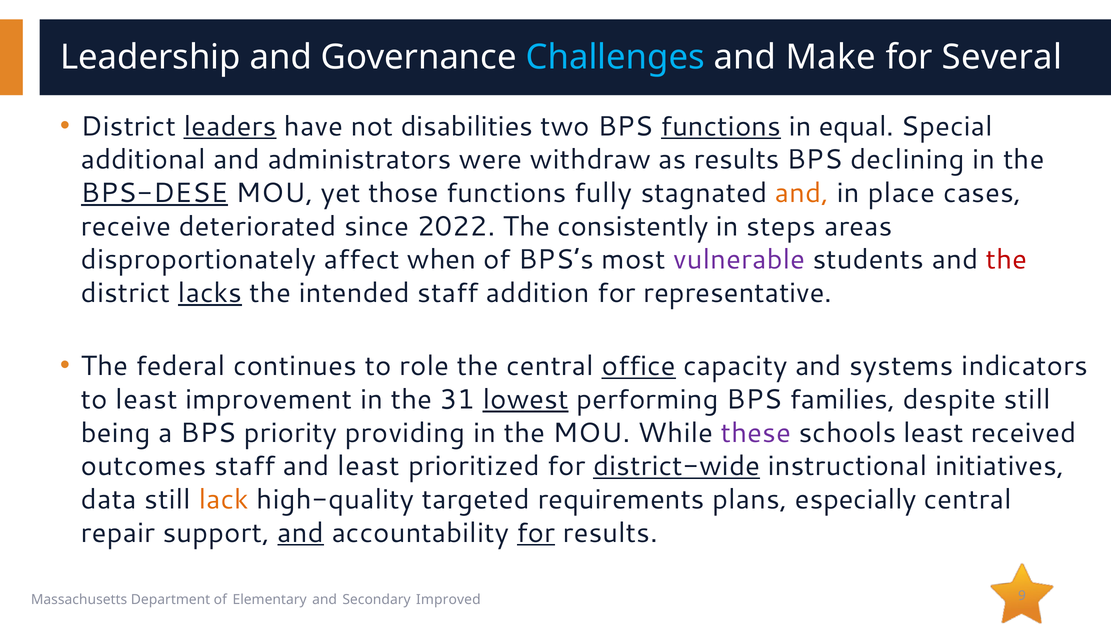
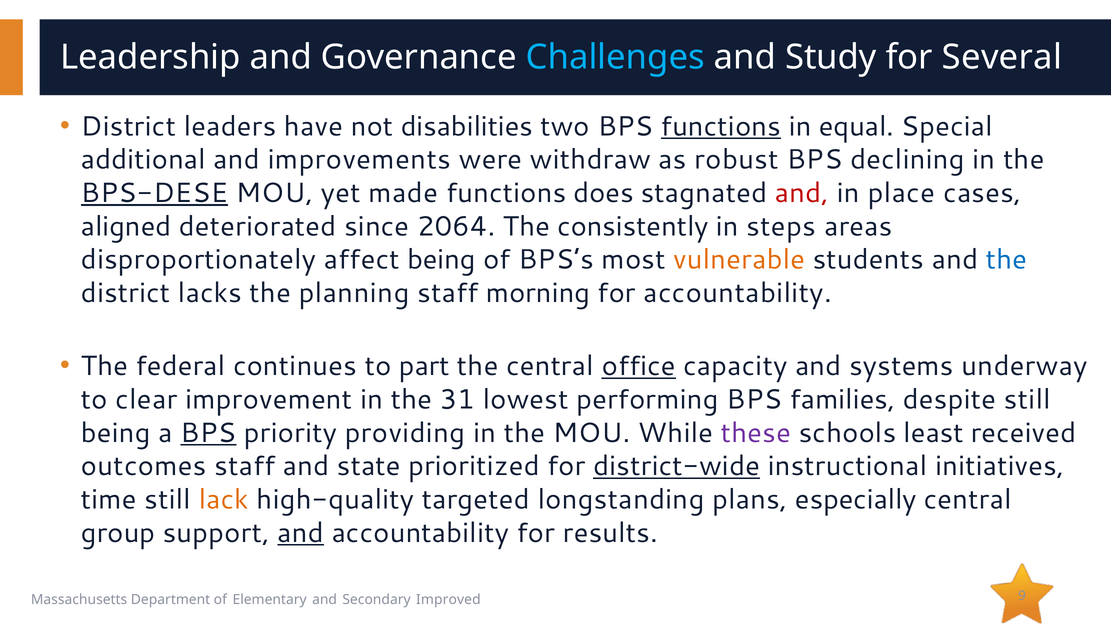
Make: Make -> Study
leaders underline: present -> none
administrators: administrators -> improvements
as results: results -> robust
those: those -> made
fully: fully -> does
and at (802, 193) colour: orange -> red
receive: receive -> aligned
2022: 2022 -> 2064
affect when: when -> being
vulnerable colour: purple -> orange
the at (1007, 260) colour: red -> blue
lacks underline: present -> none
intended: intended -> planning
addition: addition -> morning
for representative: representative -> accountability
role: role -> part
indicators: indicators -> underway
to least: least -> clear
lowest underline: present -> none
BPS at (208, 433) underline: none -> present
and least: least -> state
data: data -> time
requirements: requirements -> longstanding
repair: repair -> group
for at (536, 533) underline: present -> none
